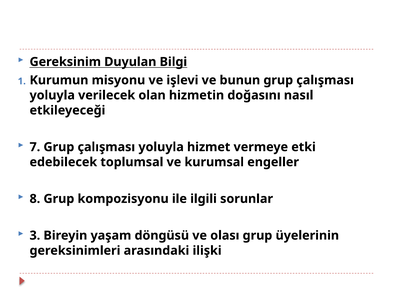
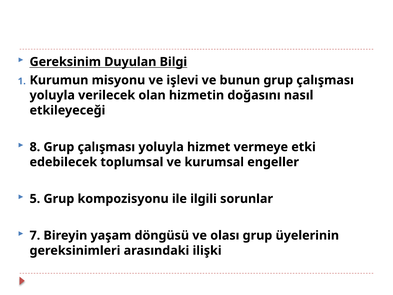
7: 7 -> 8
8: 8 -> 5
3: 3 -> 7
